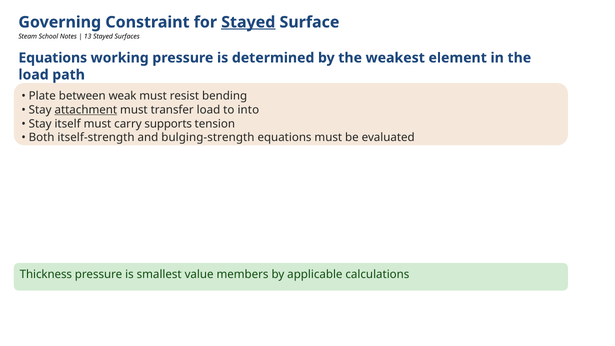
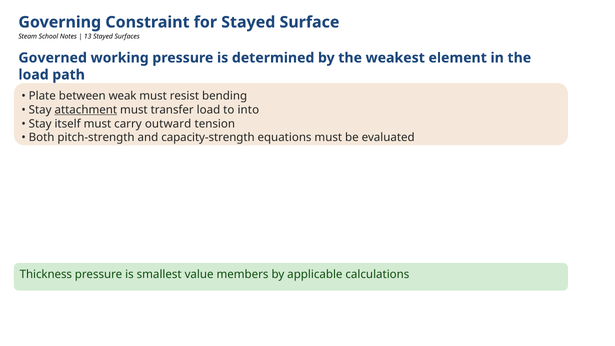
Stayed at (248, 22) underline: present -> none
Equations at (53, 58): Equations -> Governed
supports: supports -> outward
itself-strength: itself-strength -> pitch-strength
bulging-strength: bulging-strength -> capacity-strength
